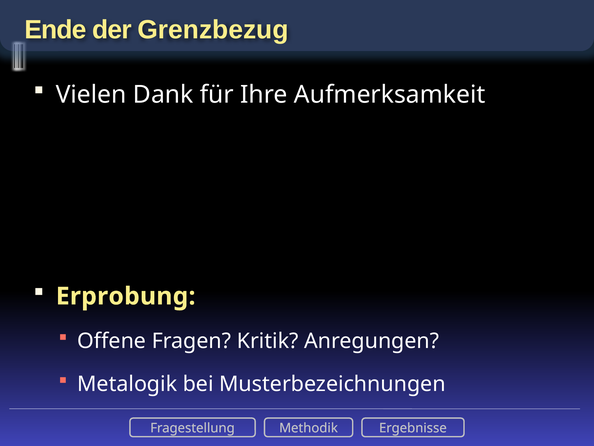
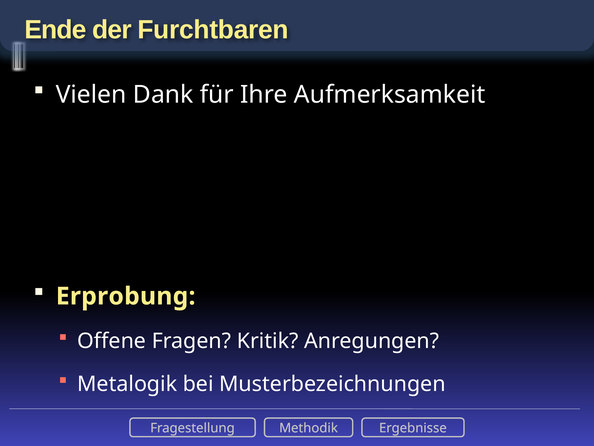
Grenzbezug: Grenzbezug -> Furchtbaren
